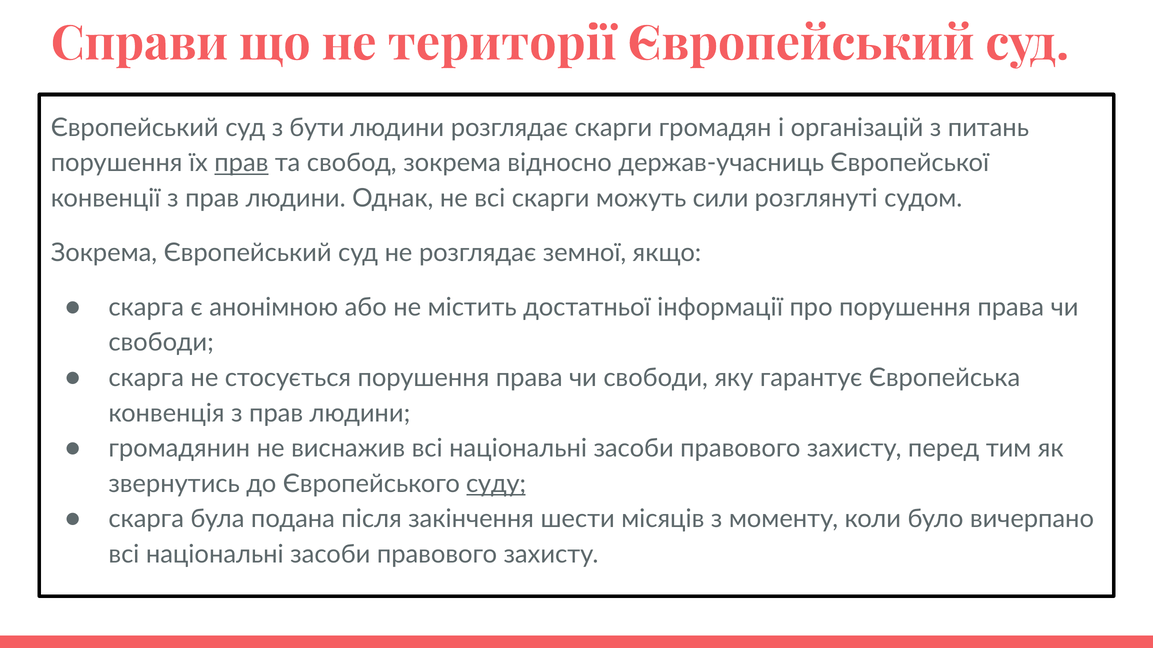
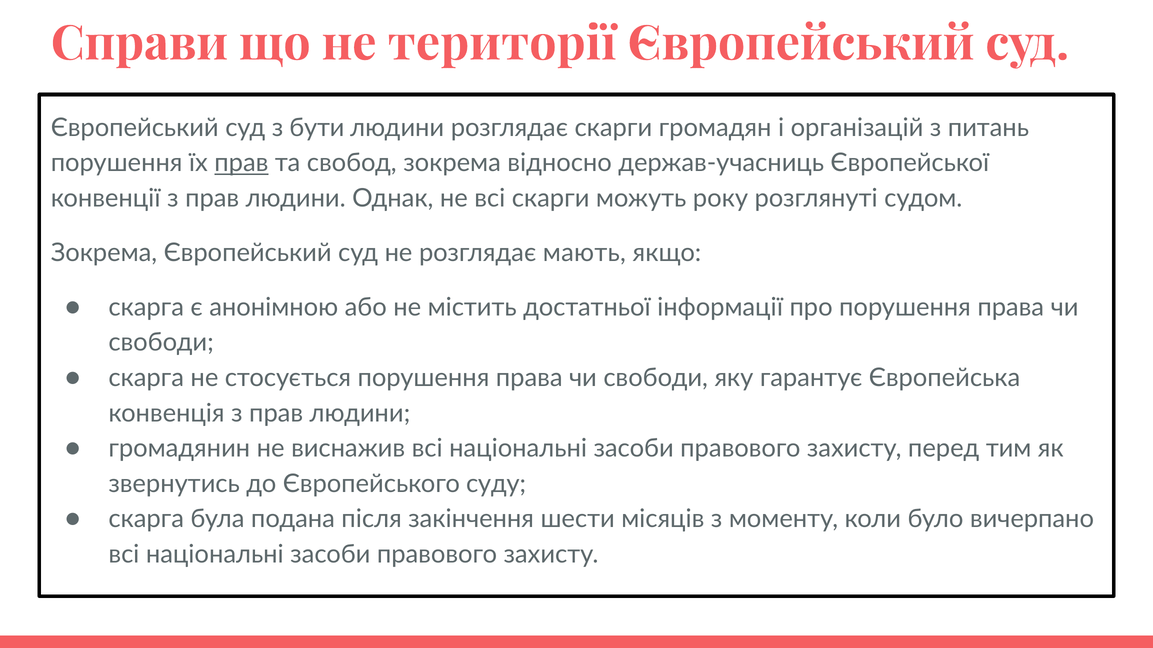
сили: сили -> року
земної: земної -> мають
суду underline: present -> none
